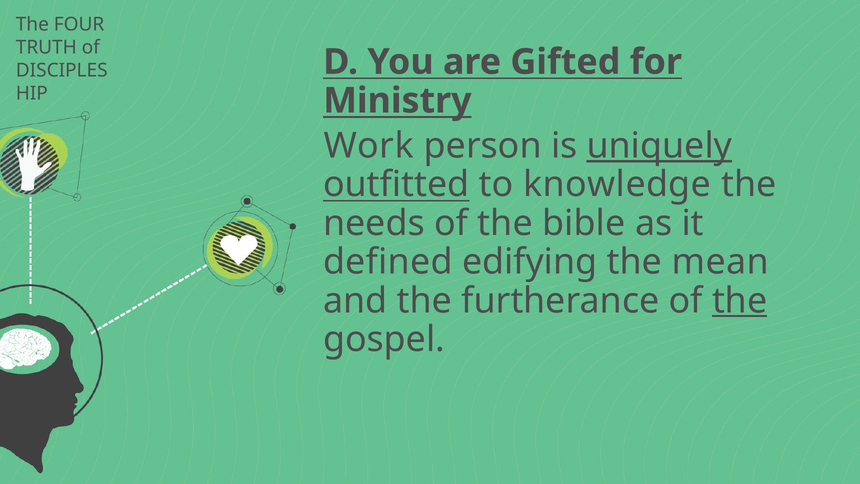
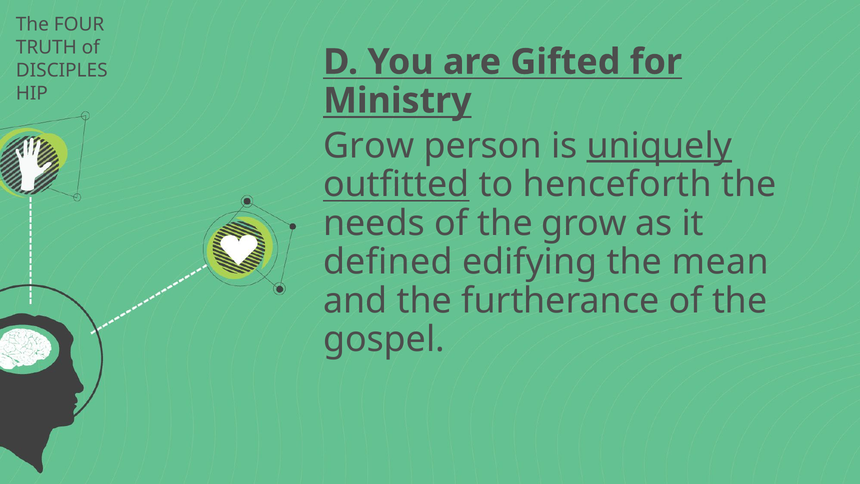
Work at (369, 146): Work -> Grow
knowledge: knowledge -> henceforth
the bible: bible -> grow
the at (740, 301) underline: present -> none
